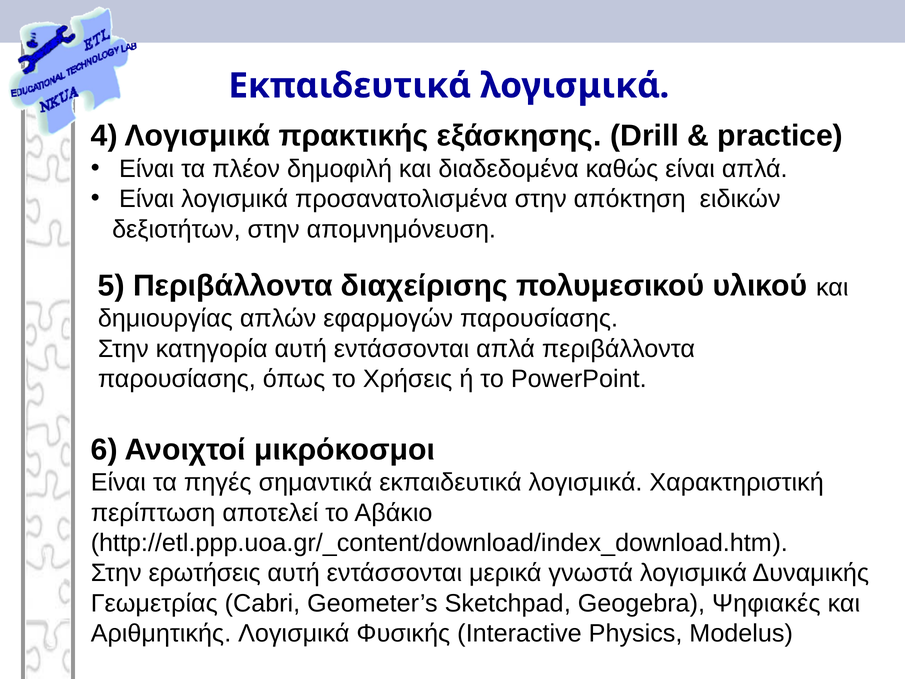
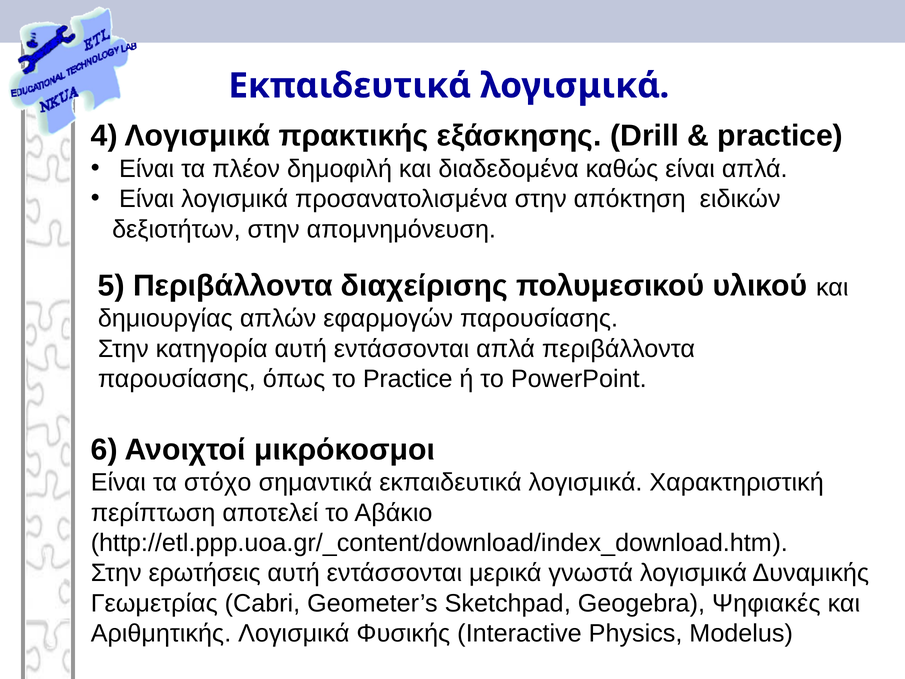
το Χρήσεις: Χρήσεις -> Practice
πηγές: πηγές -> στόχο
